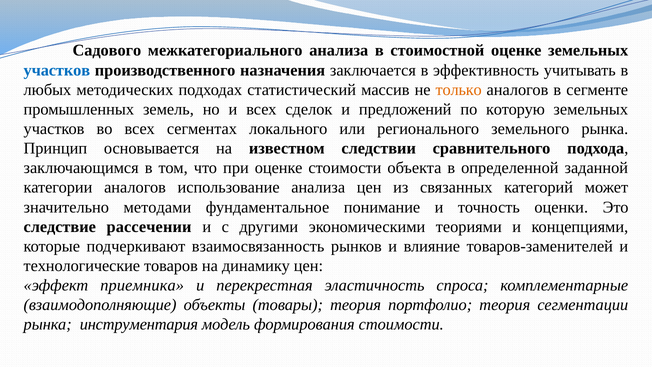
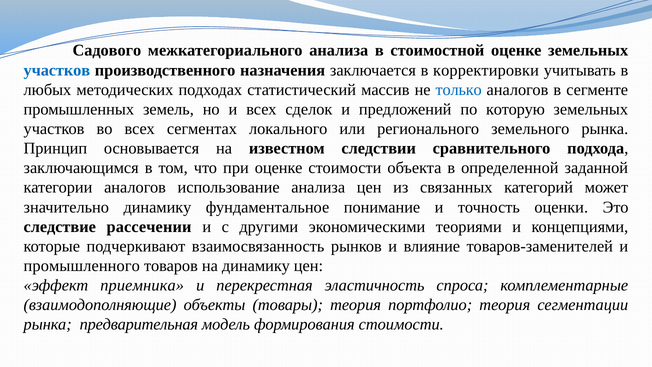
эффективность: эффективность -> корректировки
только colour: orange -> blue
значительно методами: методами -> динамику
технологические: технологические -> промышленного
инструментария: инструментария -> предварительная
